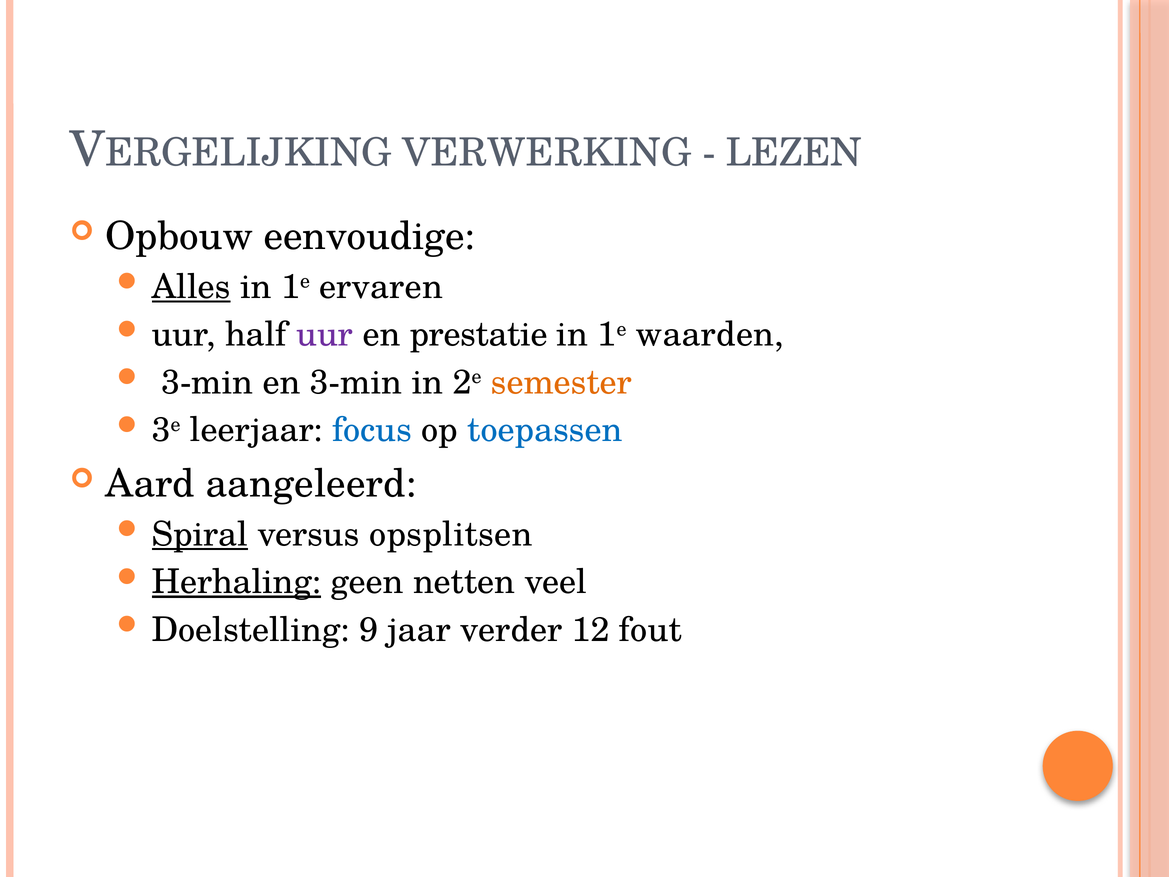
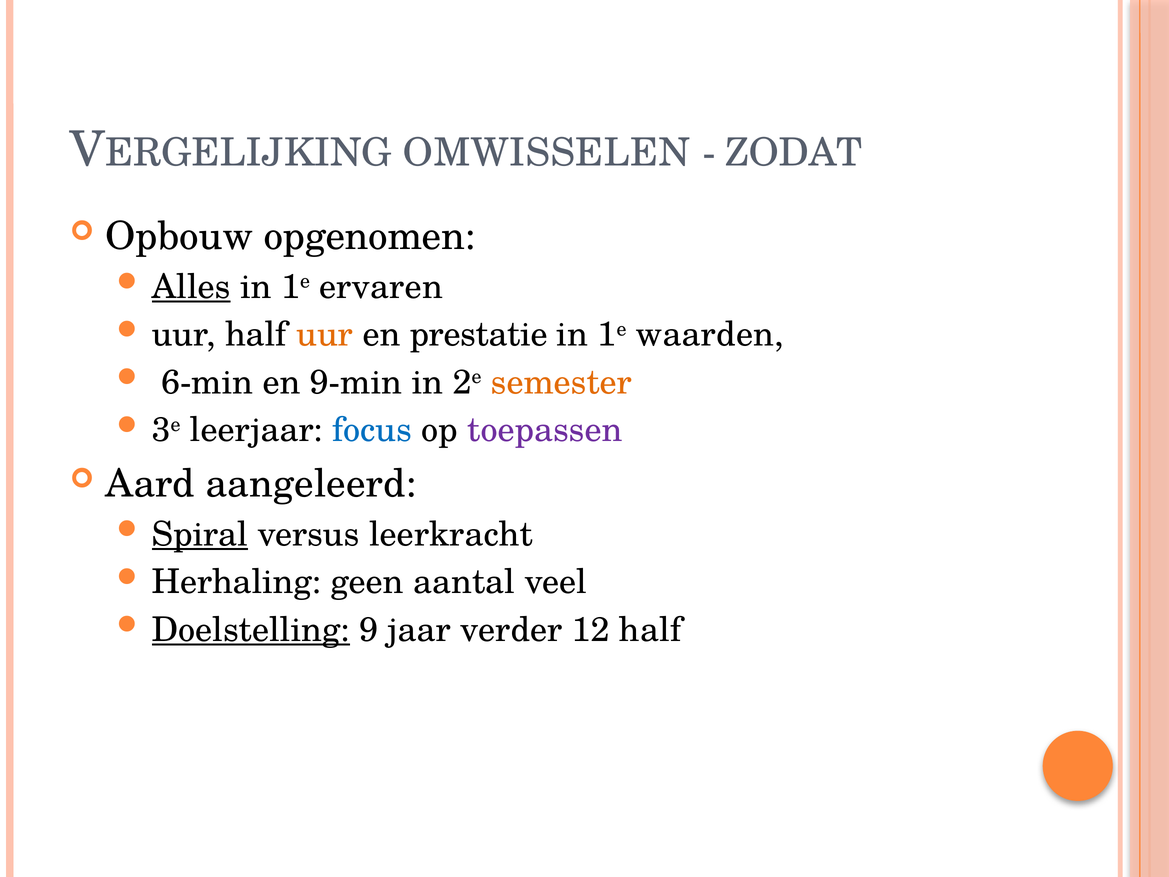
VERWERKING: VERWERKING -> OMWISSELEN
LEZEN: LEZEN -> ZODAT
eenvoudige: eenvoudige -> opgenomen
uur at (325, 334) colour: purple -> orange
3-min at (207, 382): 3-min -> 6-min
en 3-min: 3-min -> 9-min
toepassen colour: blue -> purple
opsplitsen: opsplitsen -> leerkracht
Herhaling underline: present -> none
netten: netten -> aantal
Doelstelling underline: none -> present
12 fout: fout -> half
